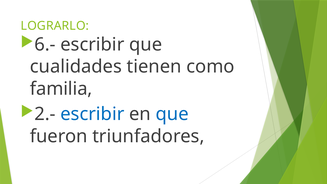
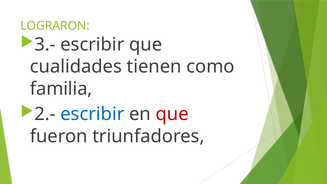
LOGRARLO: LOGRARLO -> LOGRARON
6.-: 6.- -> 3.-
que at (172, 114) colour: blue -> red
